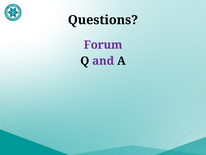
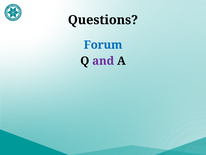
Forum colour: purple -> blue
